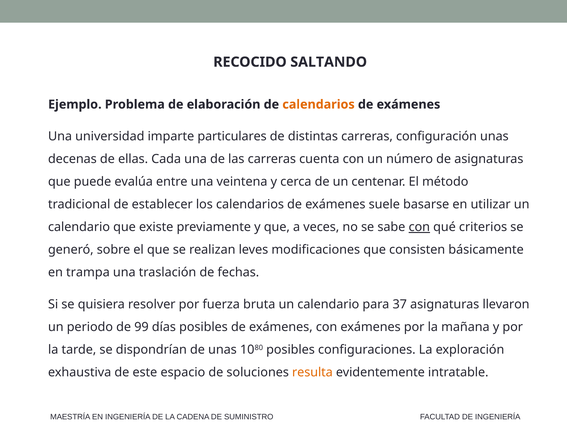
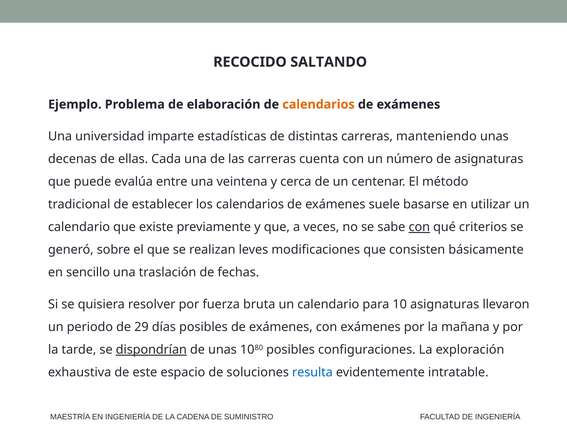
particulares: particulares -> estadísticas
configuración: configuración -> manteniendo
trampa: trampa -> sencillo
37: 37 -> 10
99: 99 -> 29
dispondrían underline: none -> present
resulta colour: orange -> blue
